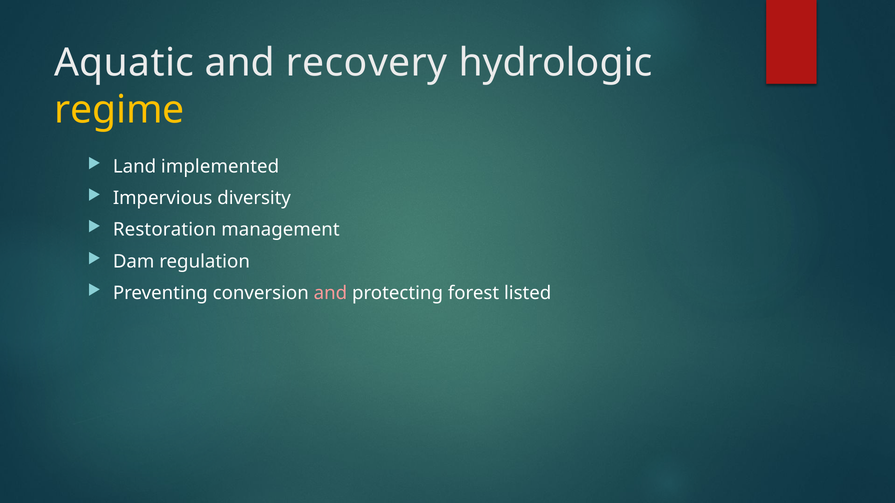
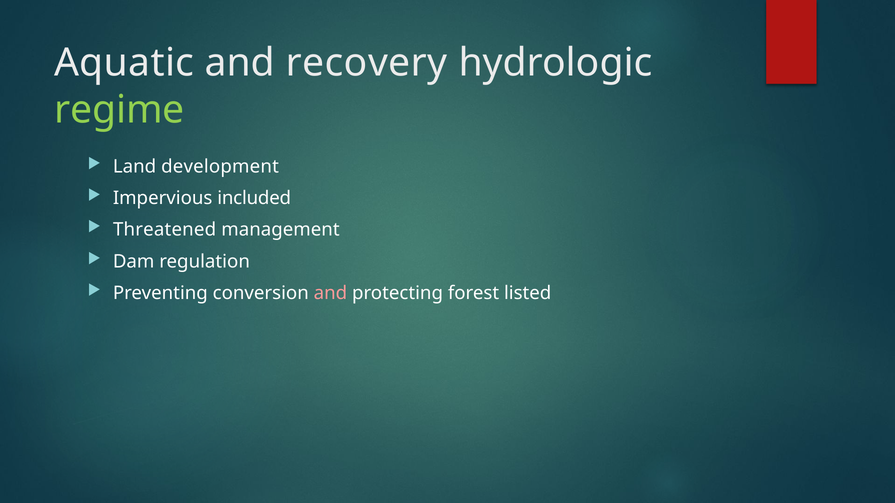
regime colour: yellow -> light green
implemented: implemented -> development
diversity: diversity -> included
Restoration: Restoration -> Threatened
